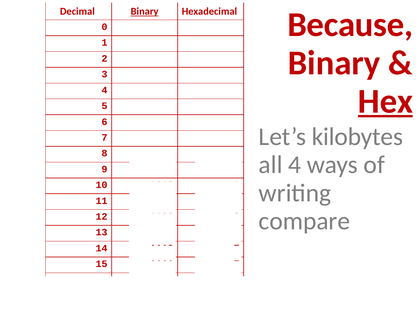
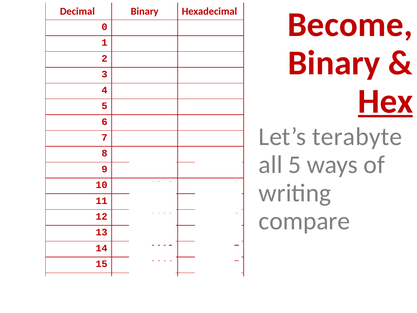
Binary at (145, 12) underline: present -> none
Because: Because -> Become
kilobytes: kilobytes -> terabyte
all 4: 4 -> 5
